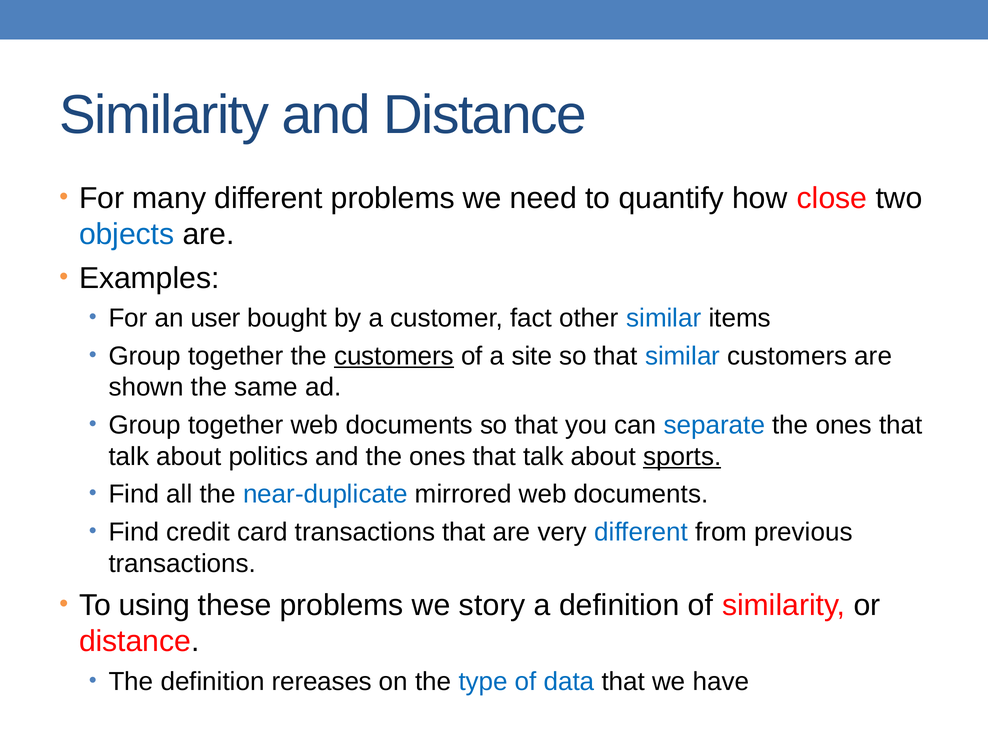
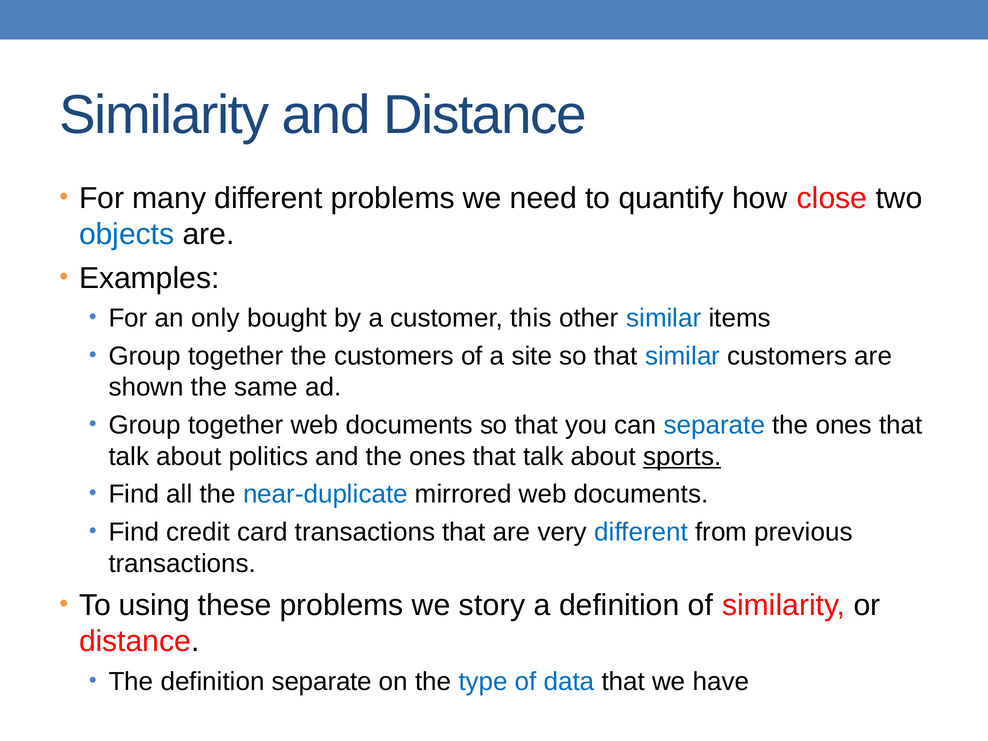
user: user -> only
fact: fact -> this
customers at (394, 356) underline: present -> none
definition rereases: rereases -> separate
